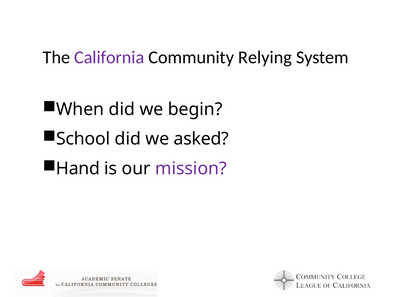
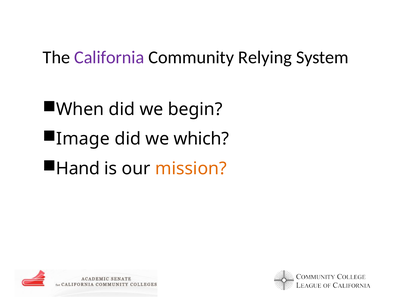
School: School -> Image
asked: asked -> which
mission colour: purple -> orange
